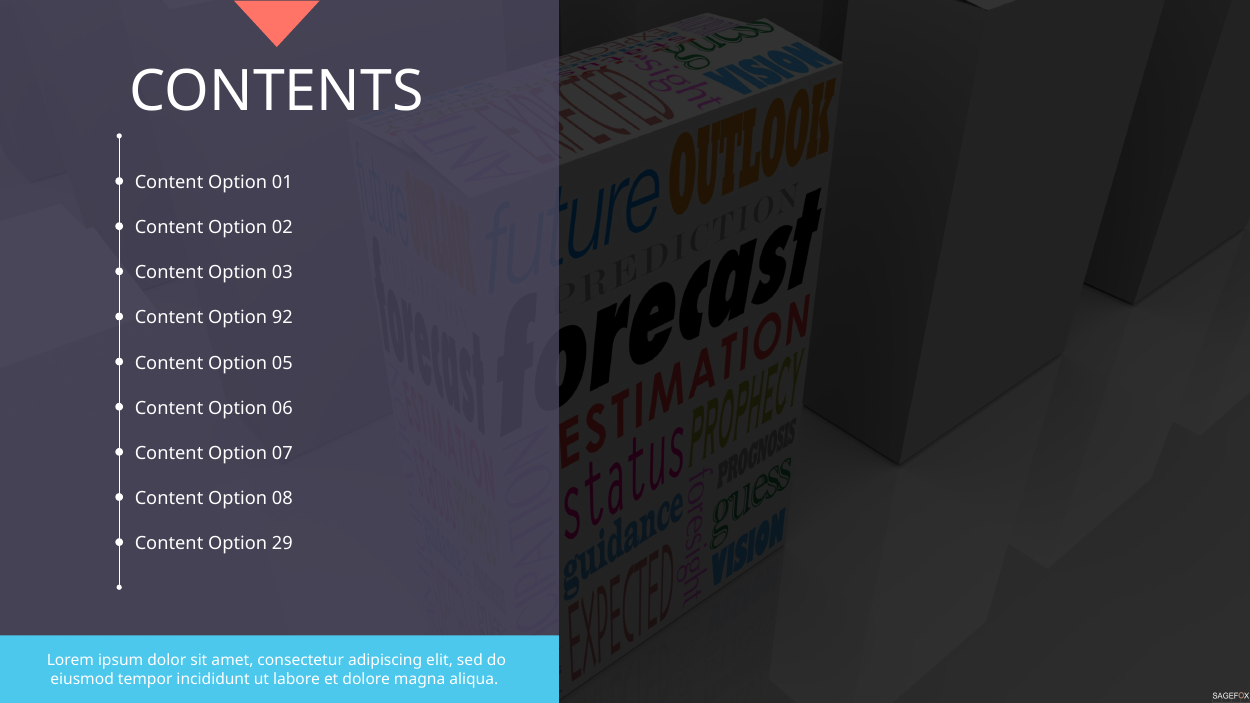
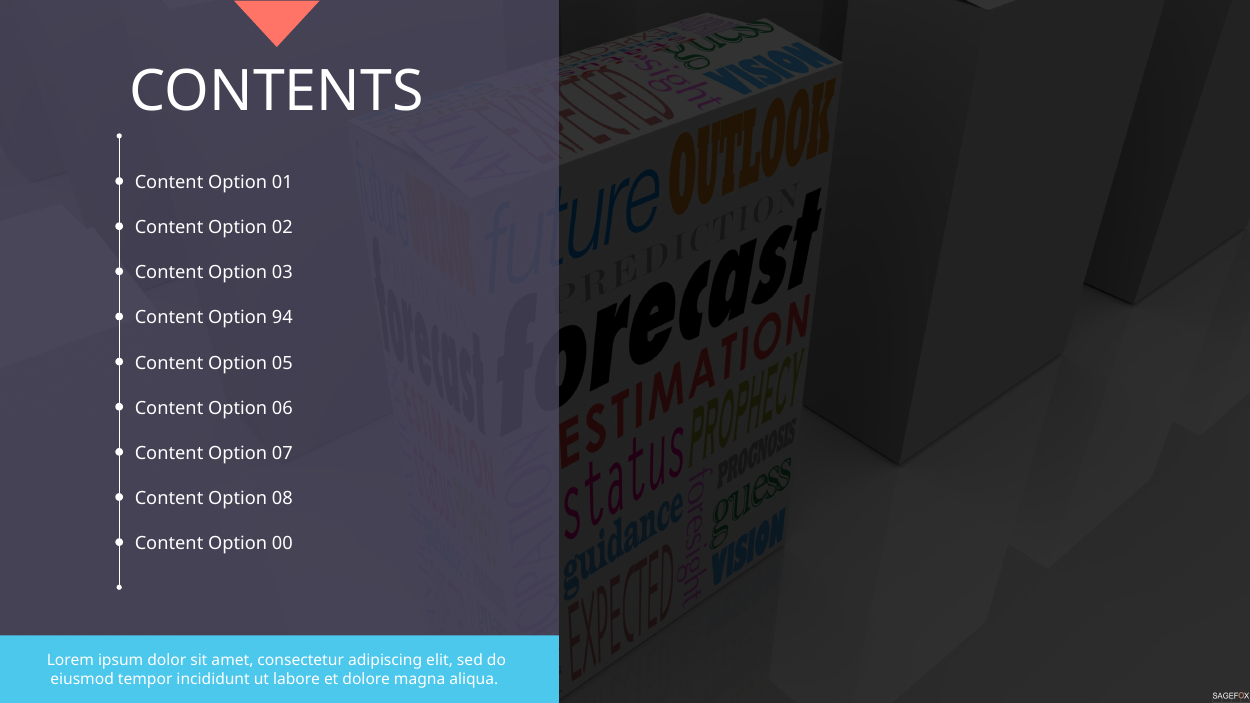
92: 92 -> 94
29: 29 -> 00
